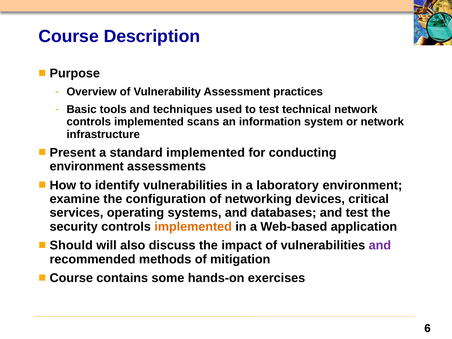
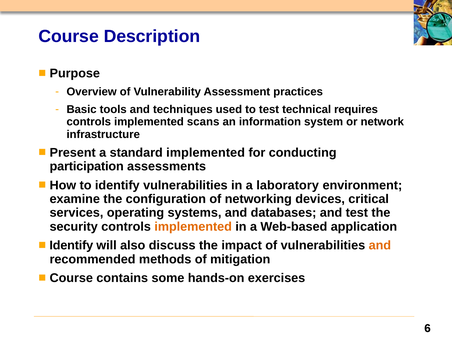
technical network: network -> requires
environment at (87, 166): environment -> participation
Should at (71, 245): Should -> Identify
and at (380, 245) colour: purple -> orange
